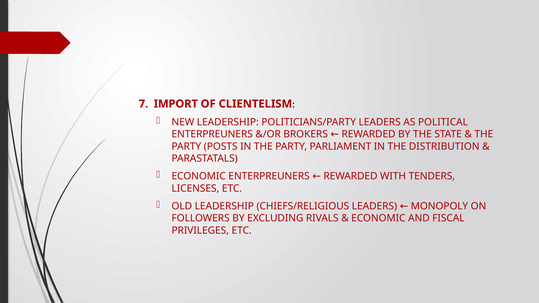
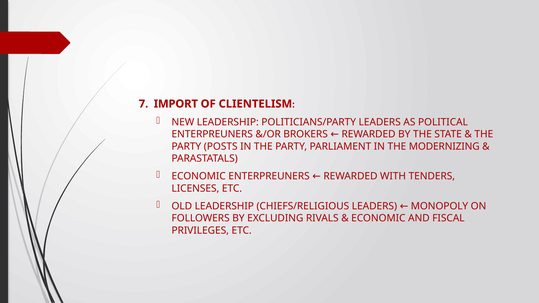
DISTRIBUTION: DISTRIBUTION -> MODERNIZING
